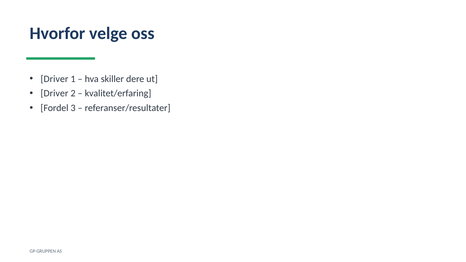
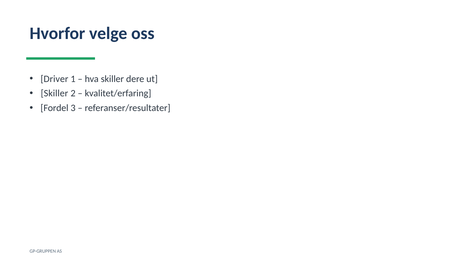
Driver at (54, 93): Driver -> Skiller
